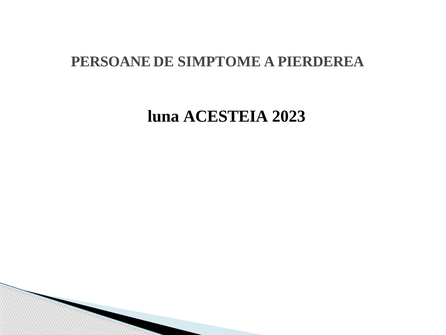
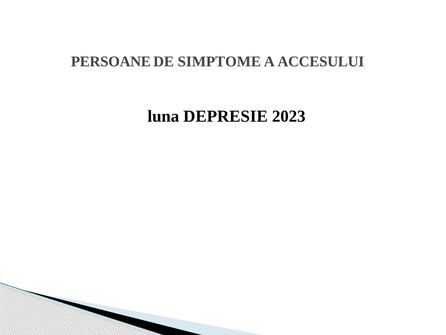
PIERDEREA: PIERDEREA -> ACCESULUI
ACESTEIA: ACESTEIA -> DEPRESIE
